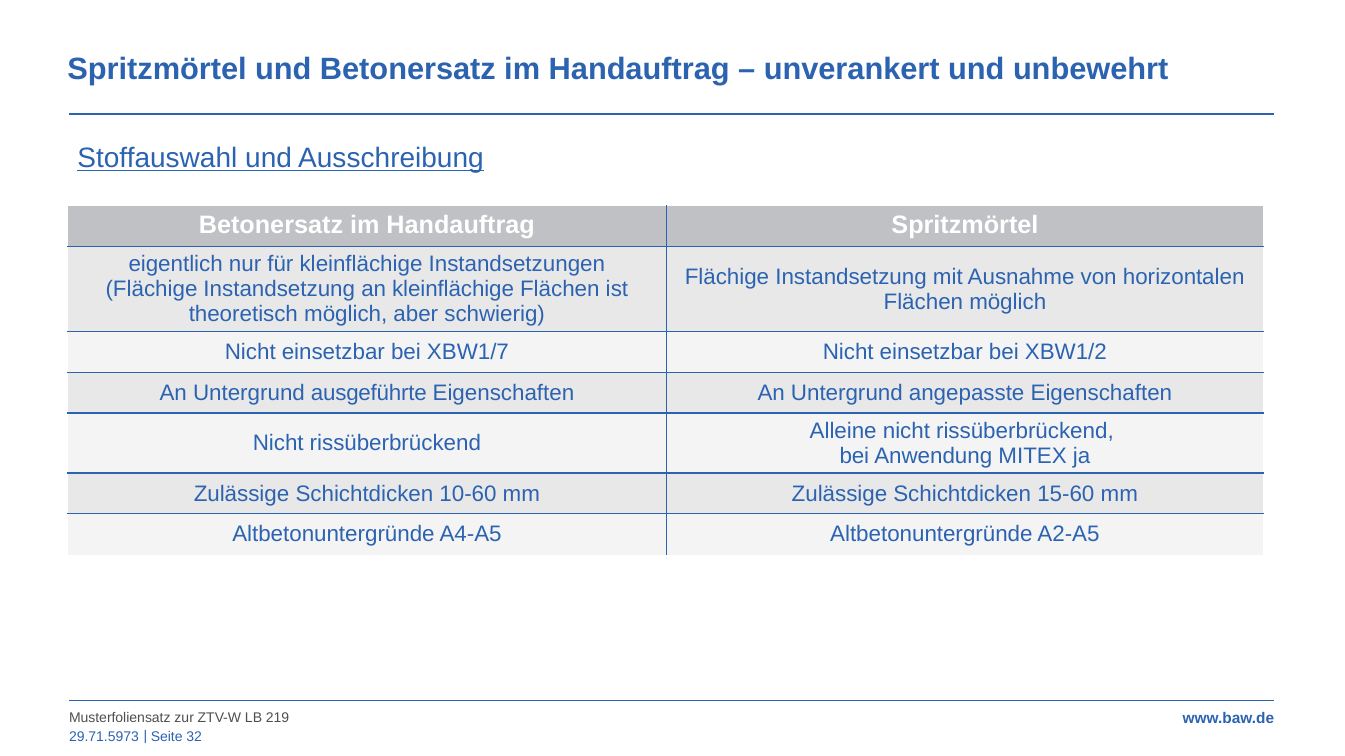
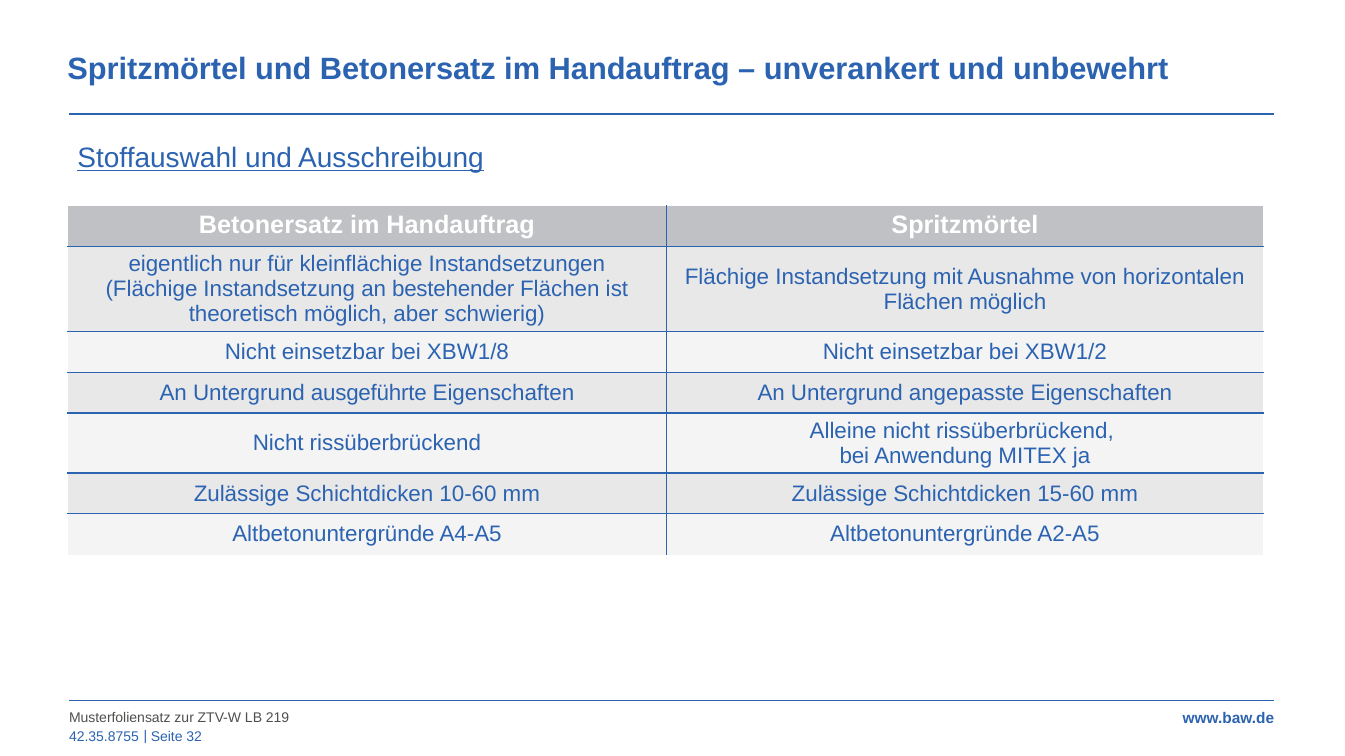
an kleinflächige: kleinflächige -> bestehender
XBW1/7: XBW1/7 -> XBW1/8
29.71.5973: 29.71.5973 -> 42.35.8755
